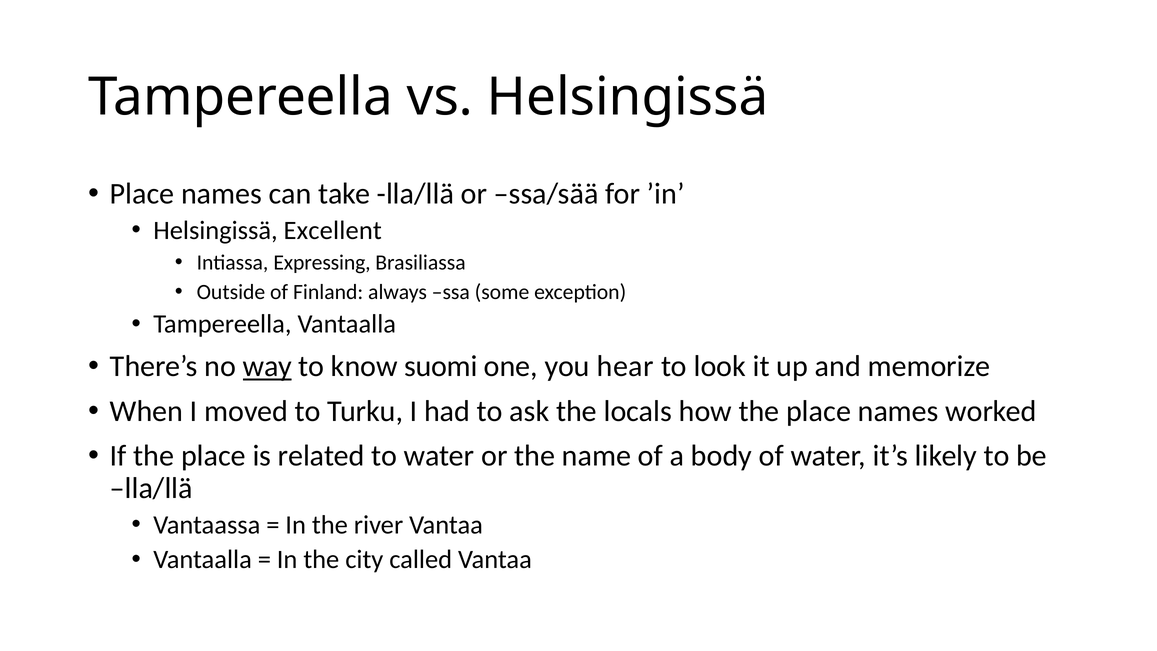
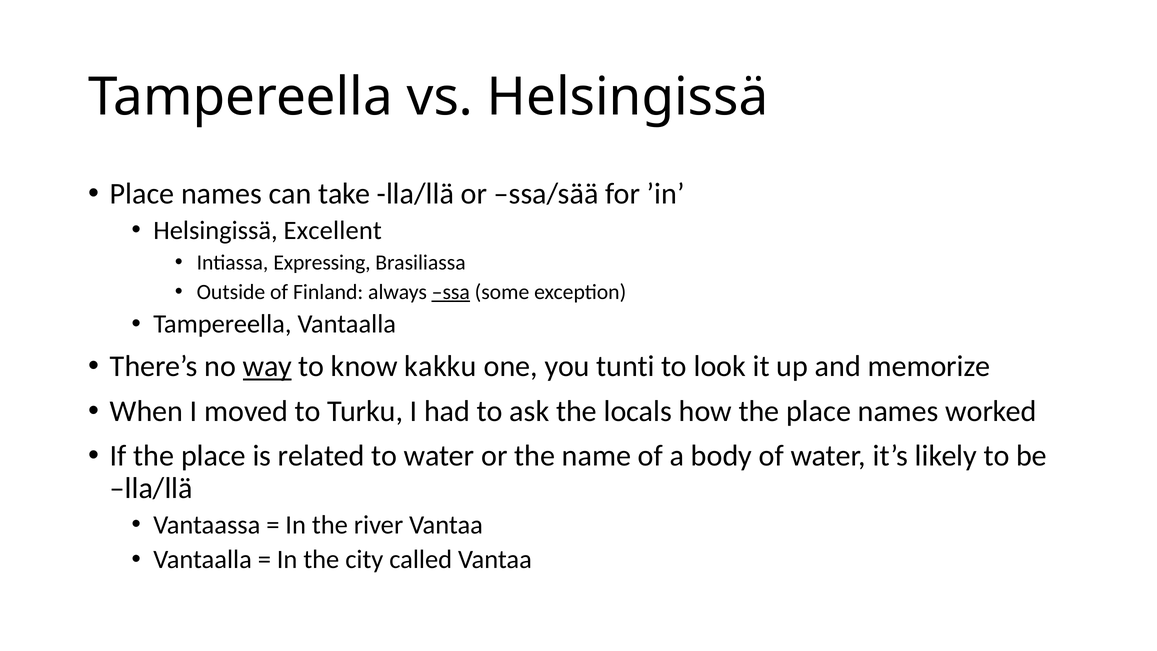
ssa underline: none -> present
suomi: suomi -> kakku
hear: hear -> tunti
